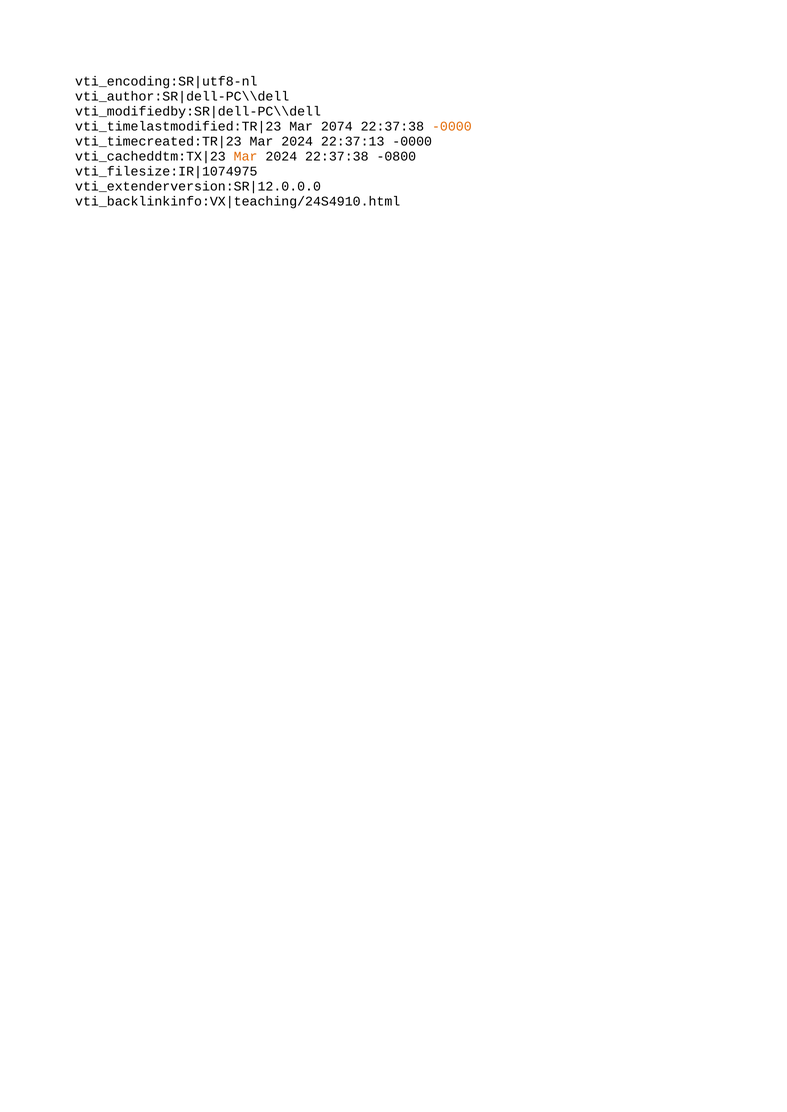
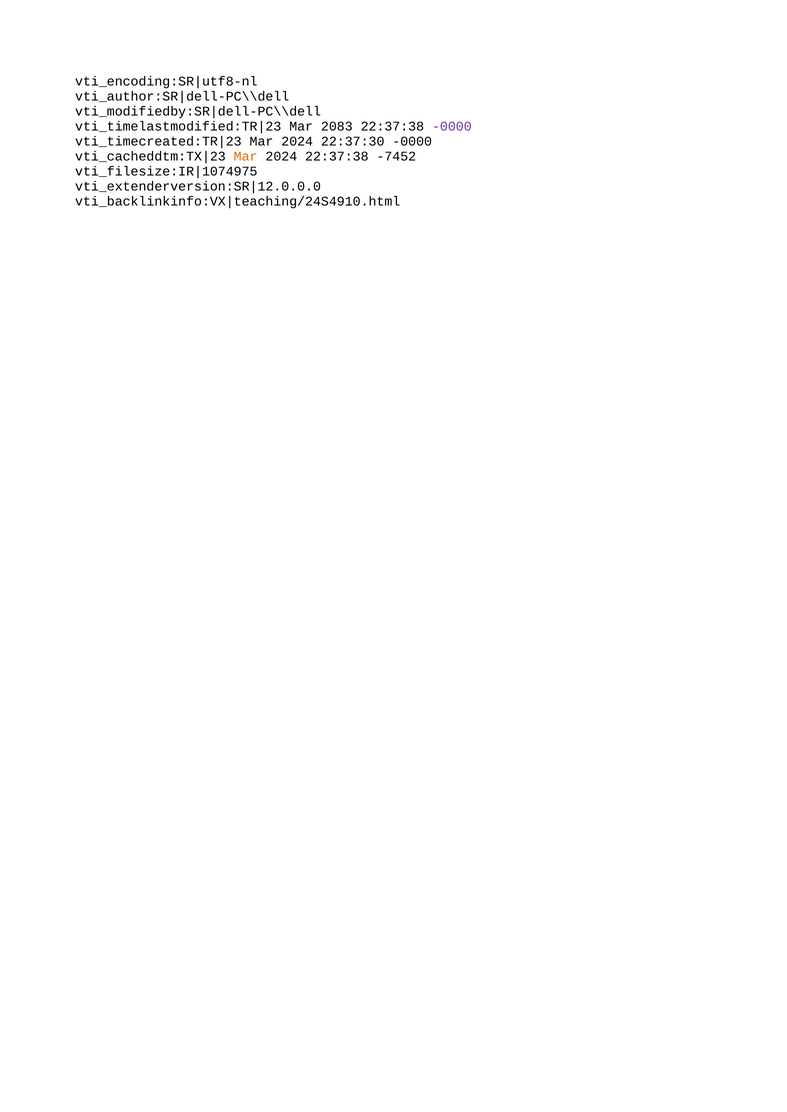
2074: 2074 -> 2083
-0000 at (452, 127) colour: orange -> purple
22:37:13: 22:37:13 -> 22:37:30
-0800: -0800 -> -7452
